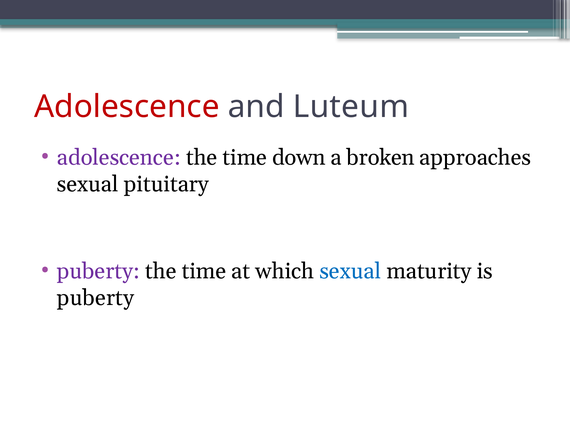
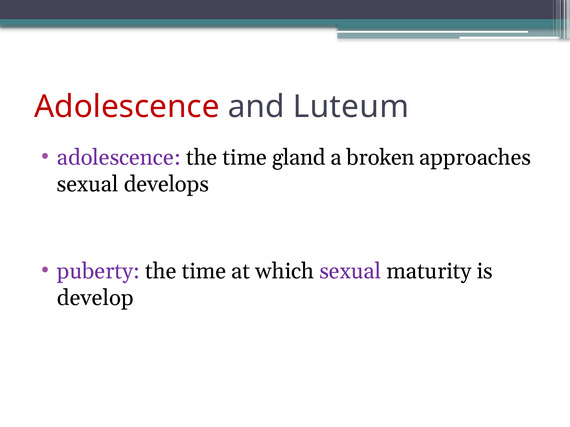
down: down -> gland
pituitary: pituitary -> develops
sexual at (350, 271) colour: blue -> purple
puberty at (95, 298): puberty -> develop
